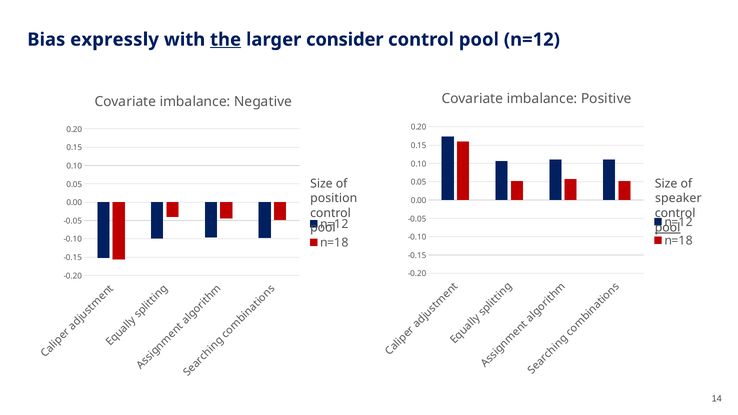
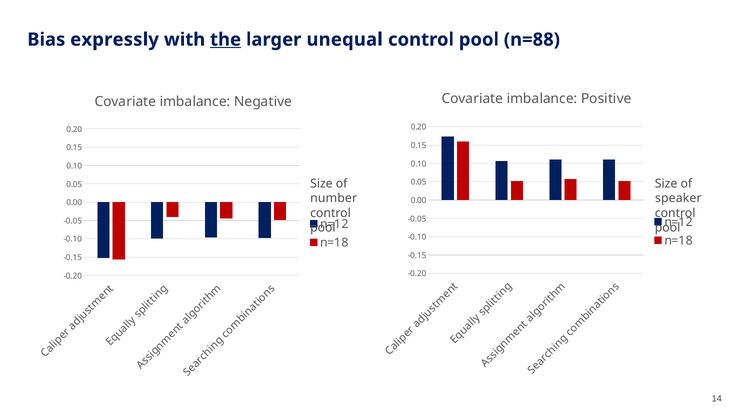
consider: consider -> unequal
pool n=12: n=12 -> n=88
position: position -> number
pool at (668, 228) underline: present -> none
